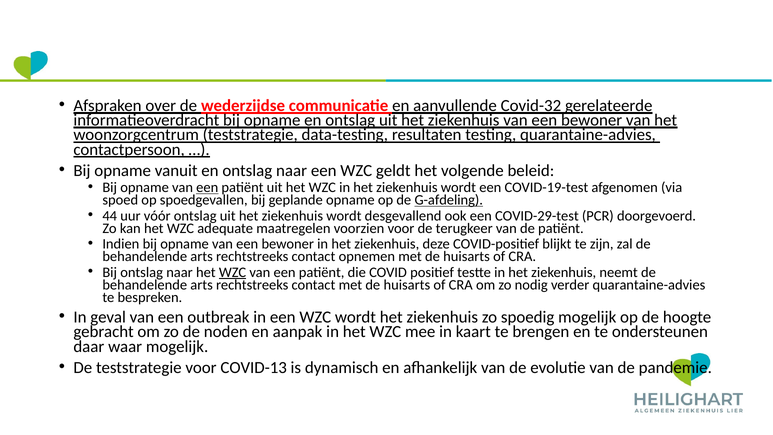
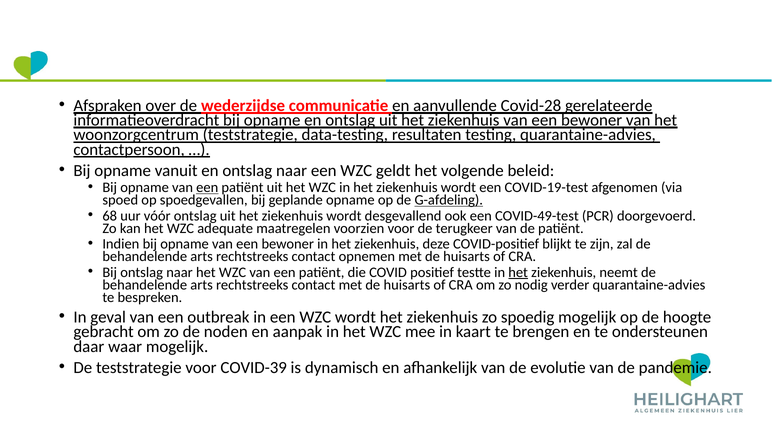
Covid-32: Covid-32 -> Covid-28
44: 44 -> 68
COVID-29-test: COVID-29-test -> COVID-49-test
WZC at (233, 272) underline: present -> none
het at (518, 272) underline: none -> present
COVID-13: COVID-13 -> COVID-39
